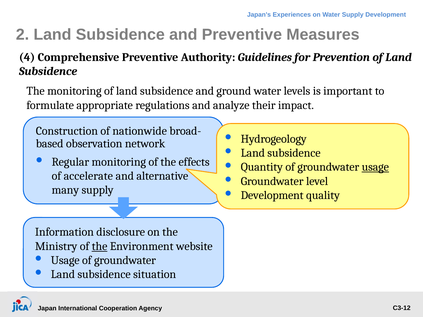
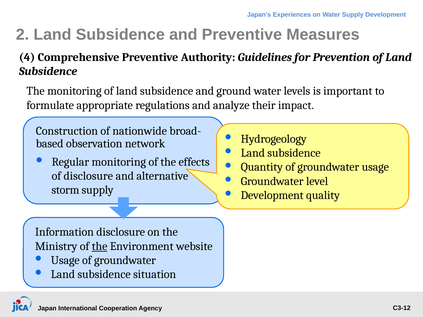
usage at (375, 167) underline: present -> none
of accelerate: accelerate -> disclosure
many: many -> storm
